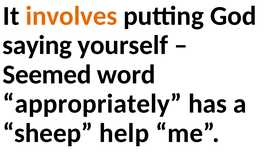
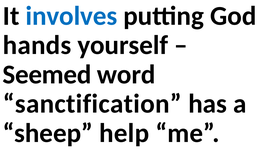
involves colour: orange -> blue
saying: saying -> hands
appropriately: appropriately -> sanctification
